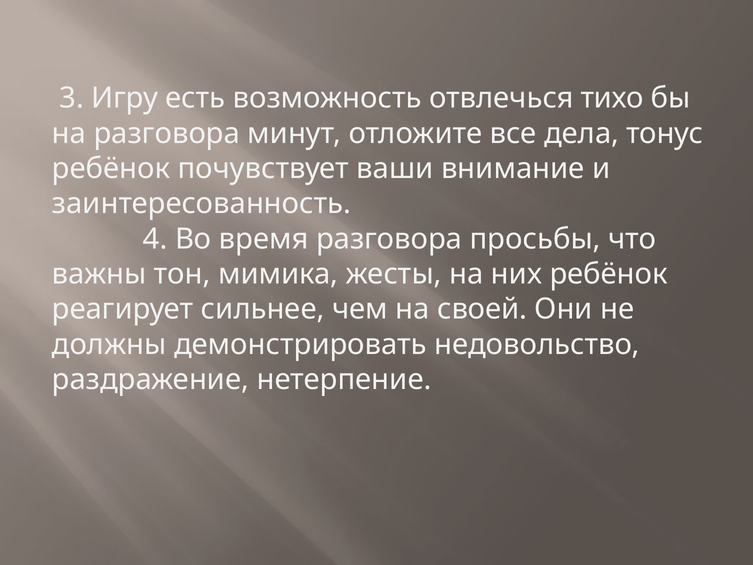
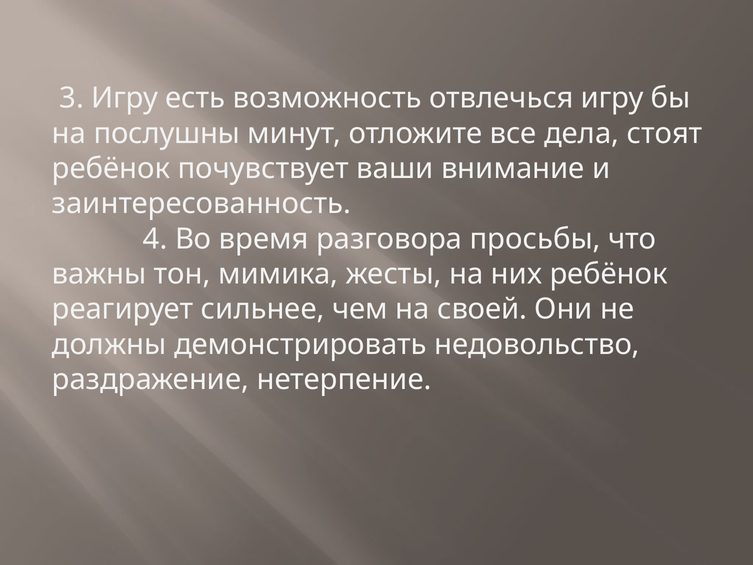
отвлечься тихо: тихо -> игру
на разговора: разговора -> послушны
тонус: тонус -> стоят
